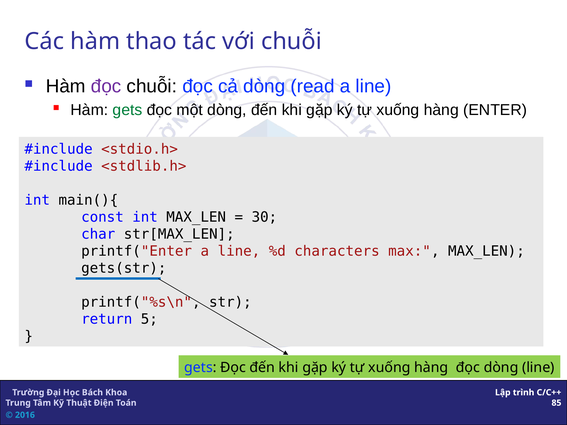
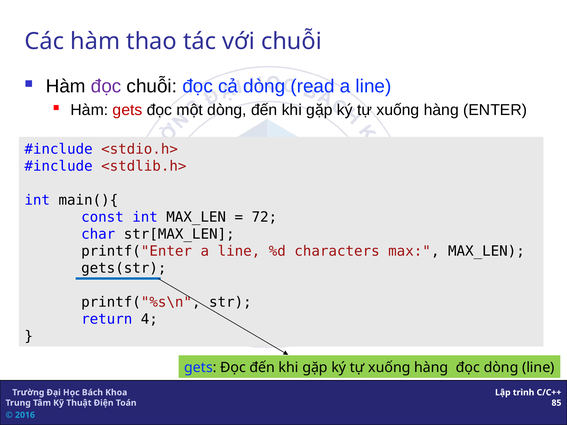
gets at (128, 110) colour: green -> red
30: 30 -> 72
5: 5 -> 4
